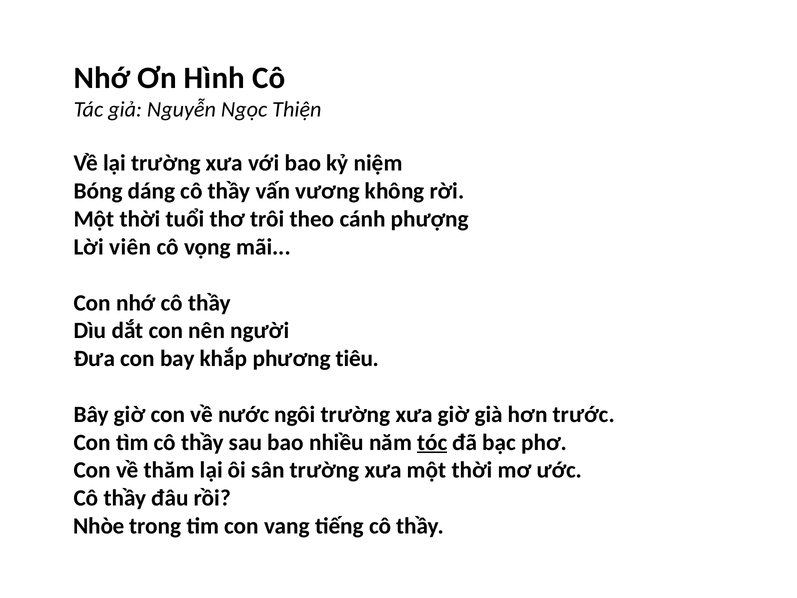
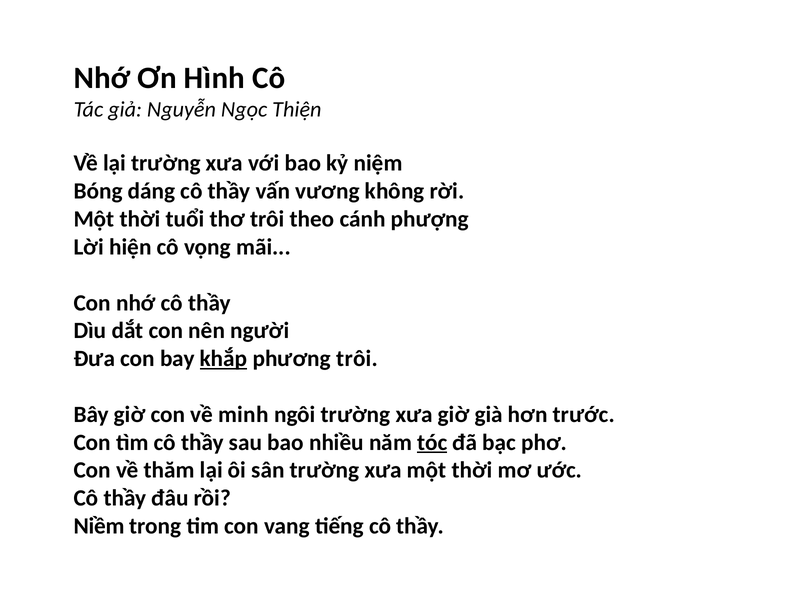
viên: viên -> hiện
khắp underline: none -> present
phương tiêu: tiêu -> trôi
nước: nước -> minh
Nhòe: Nhòe -> Niềm
